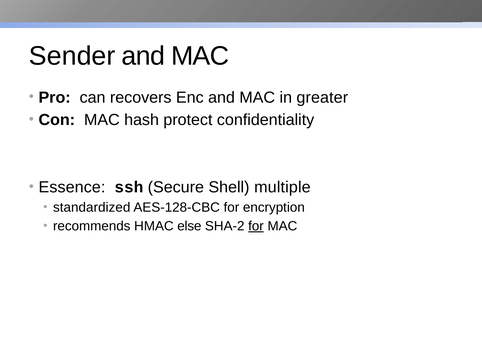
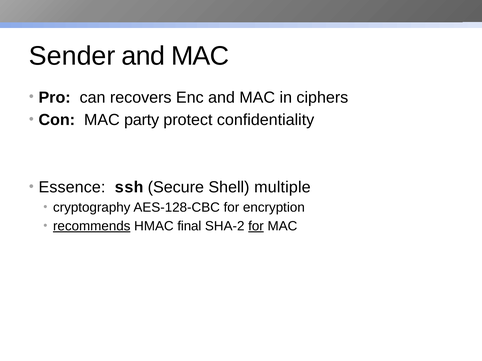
greater: greater -> ciphers
hash: hash -> party
standardized: standardized -> cryptography
recommends underline: none -> present
else: else -> final
